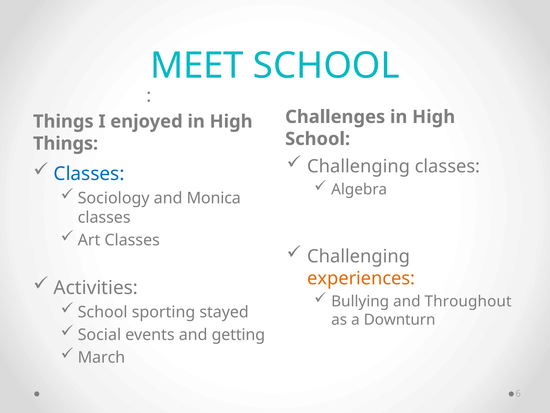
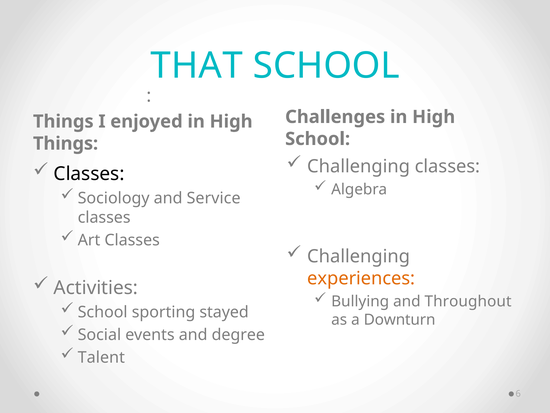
MEET: MEET -> THAT
Classes at (89, 174) colour: blue -> black
Monica: Monica -> Service
getting: getting -> degree
March: March -> Talent
